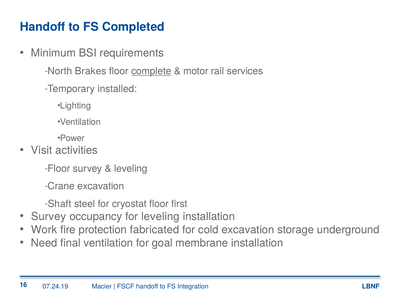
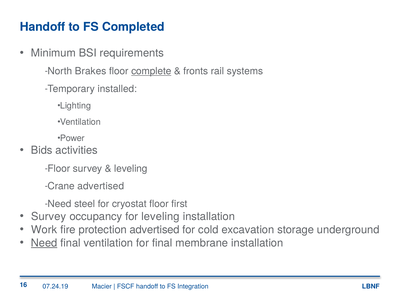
motor: motor -> fronts
services: services -> systems
Visit: Visit -> Bids
Crane excavation: excavation -> advertised
Shaft at (60, 204): Shaft -> Need
protection fabricated: fabricated -> advertised
Need at (44, 243) underline: none -> present
for goal: goal -> final
